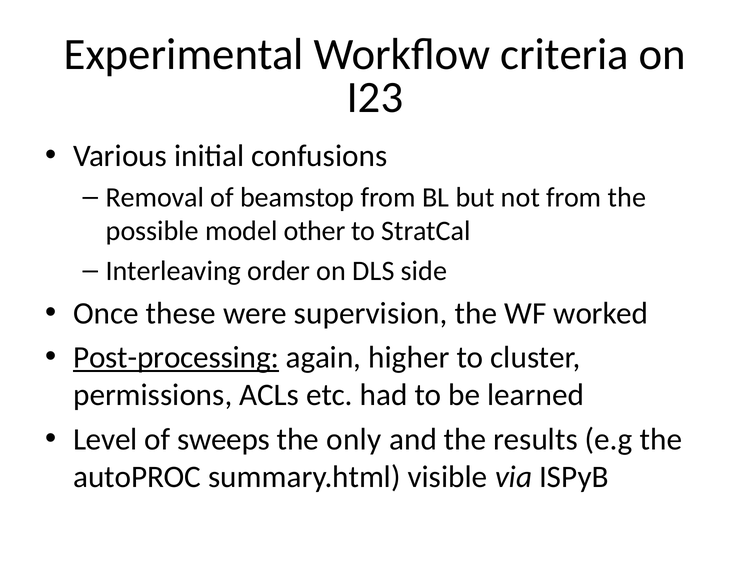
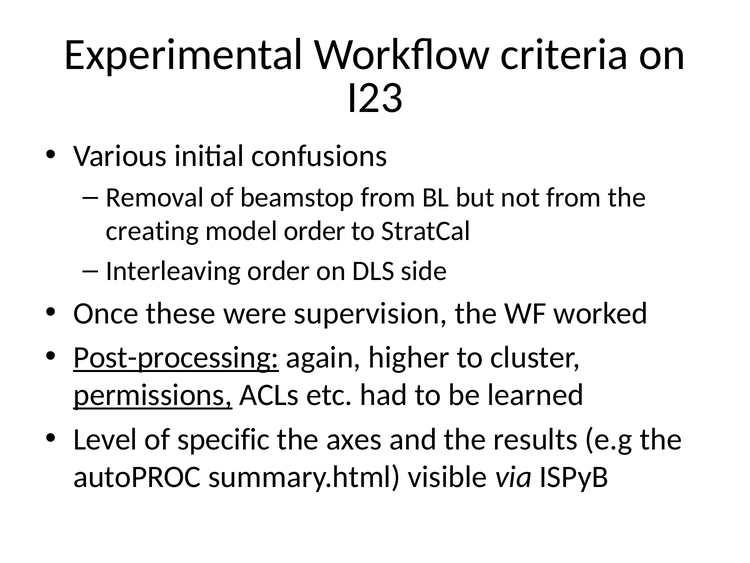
possible: possible -> creating
model other: other -> order
permissions underline: none -> present
sweeps: sweeps -> specific
only: only -> axes
